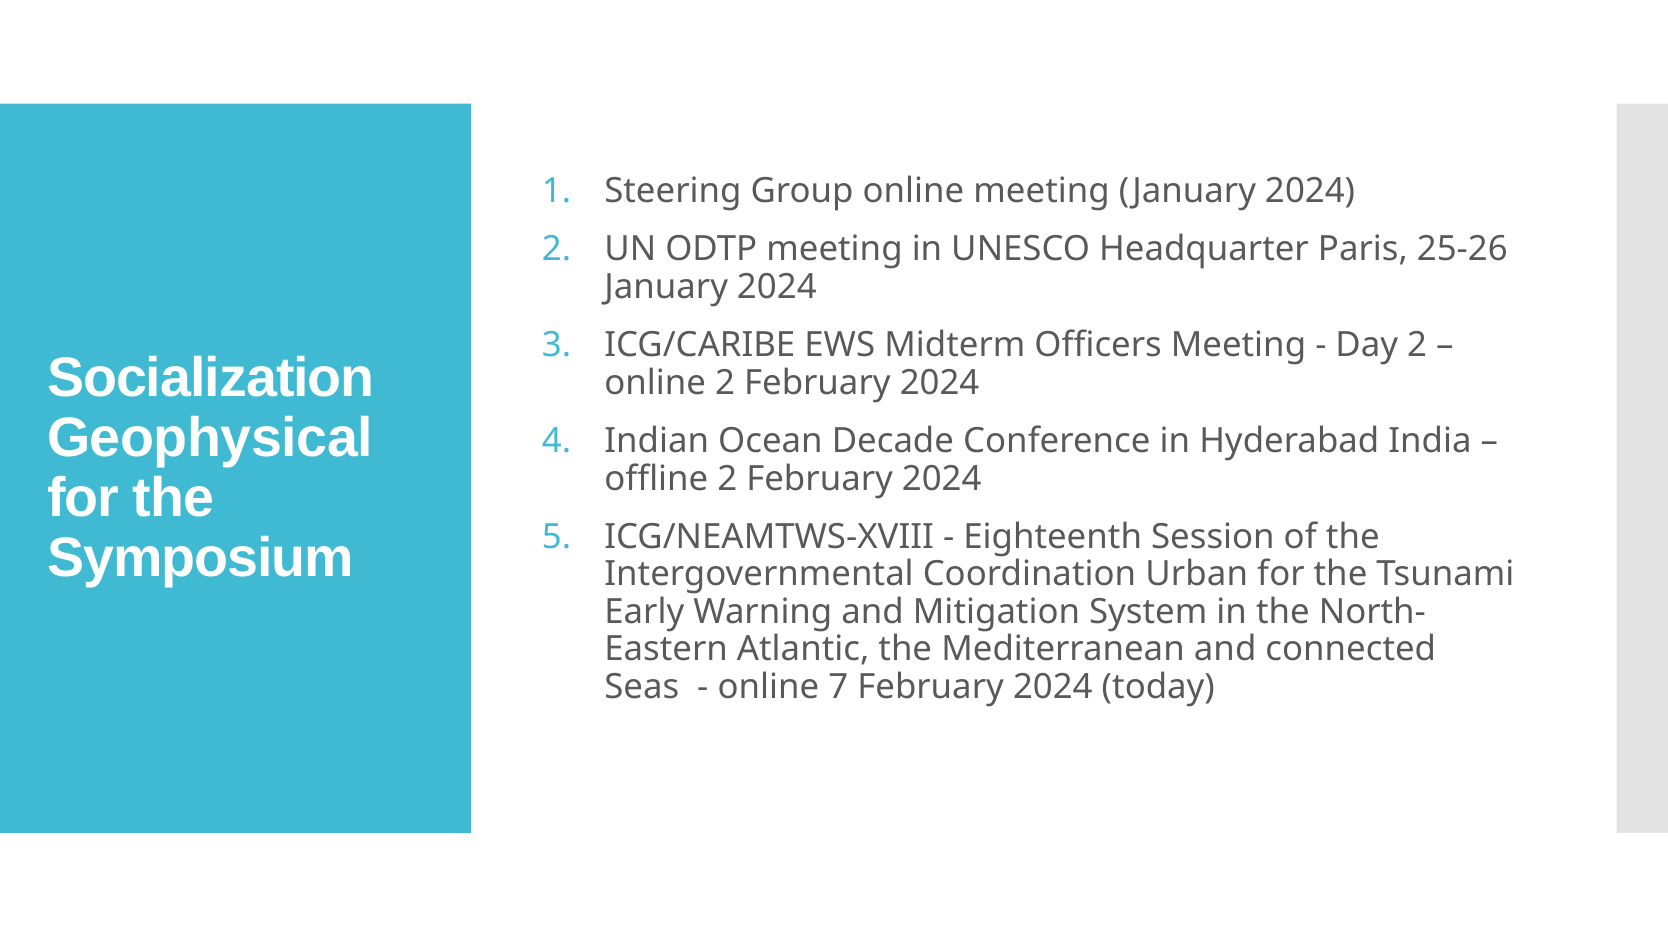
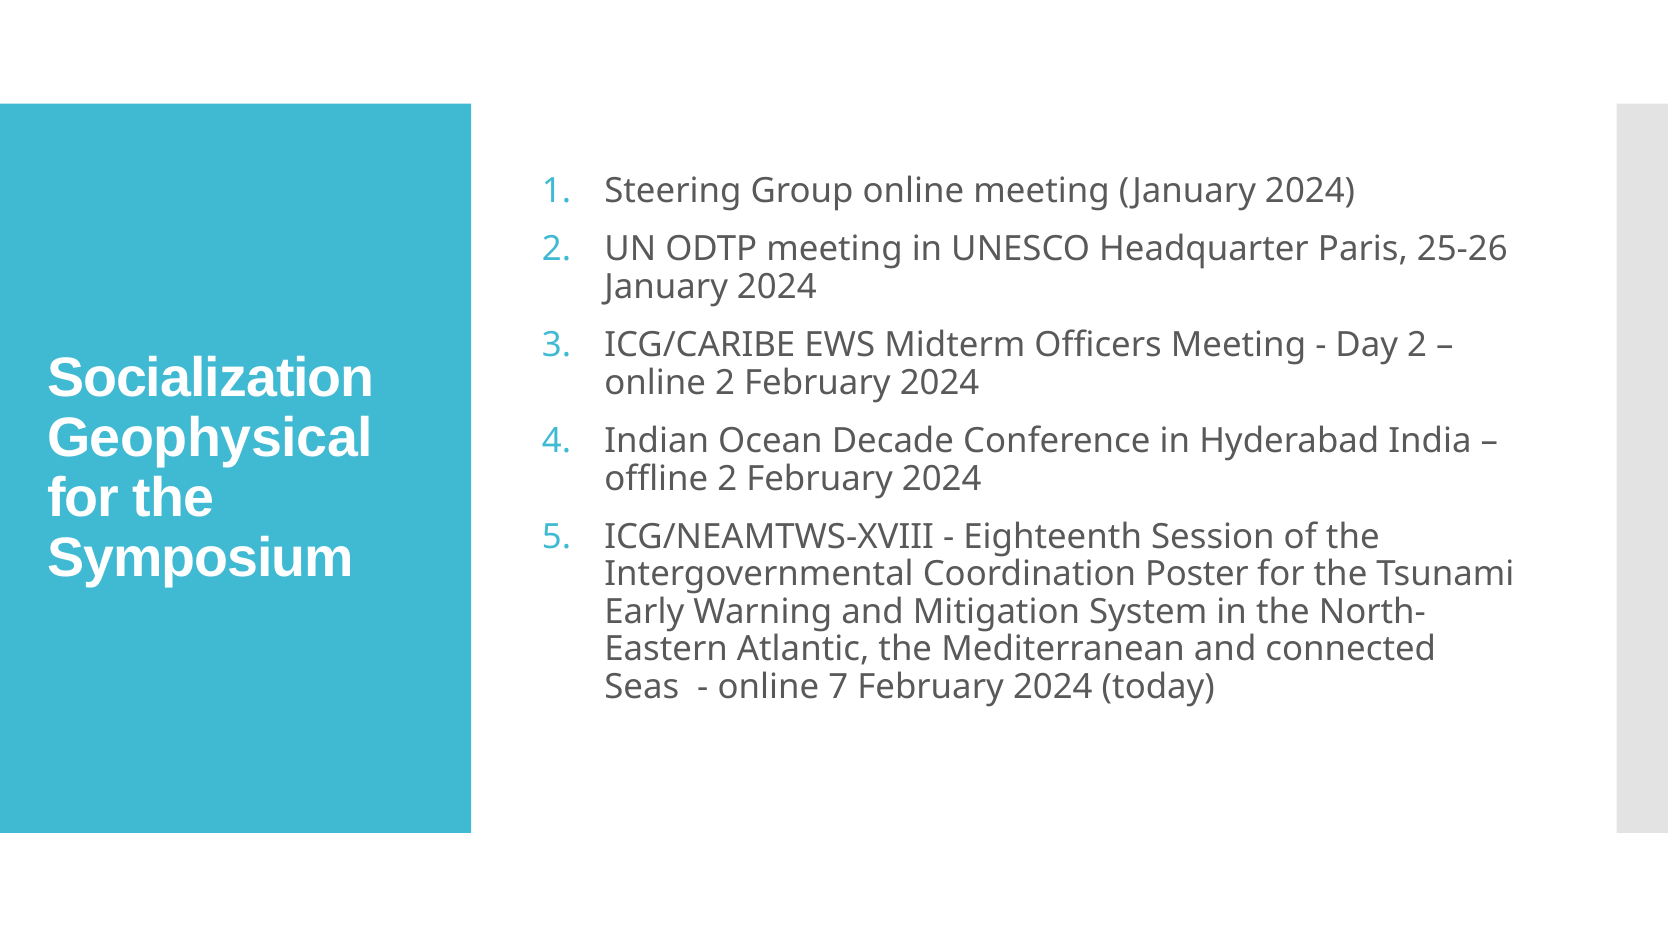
Urban: Urban -> Poster
